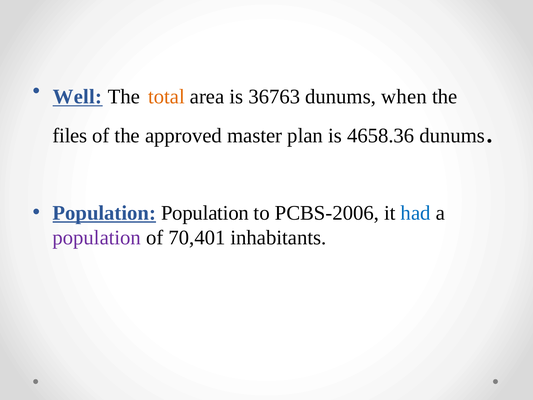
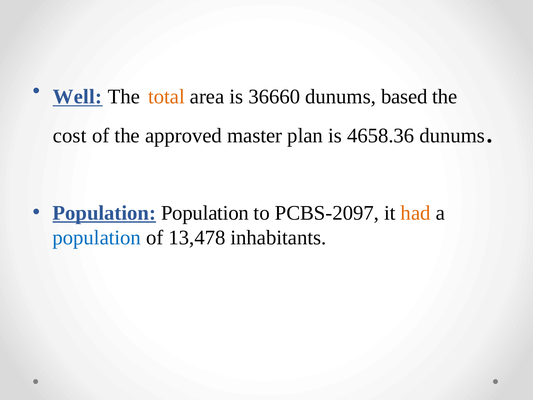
36763: 36763 -> 36660
when: when -> based
files: files -> cost
PCBS-2006: PCBS-2006 -> PCBS-2097
had colour: blue -> orange
population at (97, 238) colour: purple -> blue
70,401: 70,401 -> 13,478
